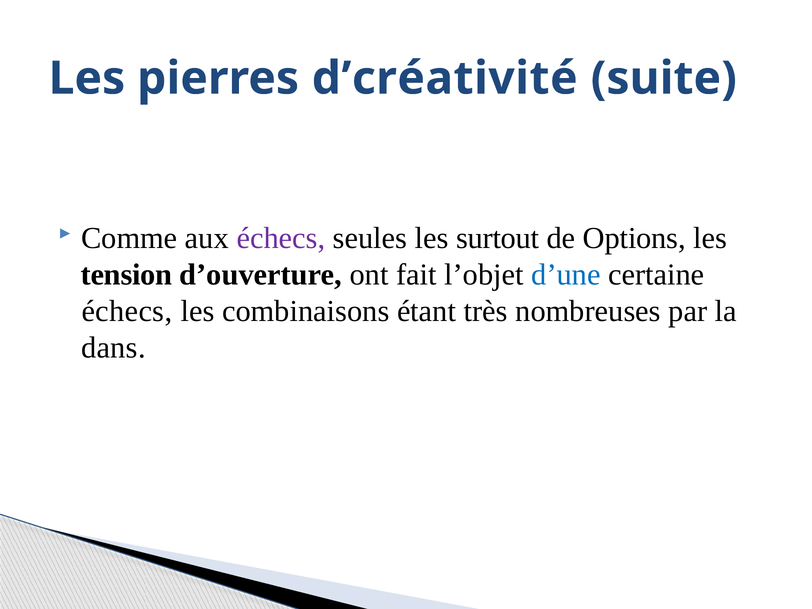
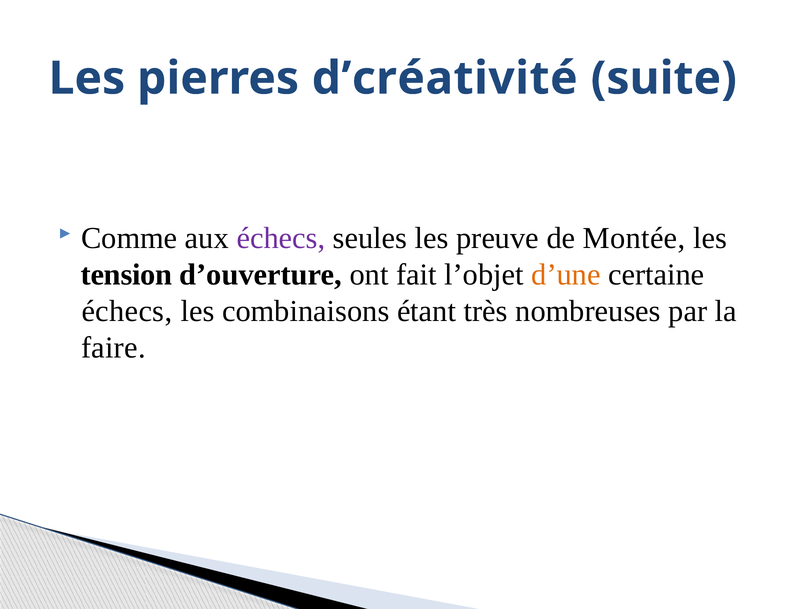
surtout: surtout -> preuve
Options: Options -> Montée
d’une colour: blue -> orange
dans: dans -> faire
